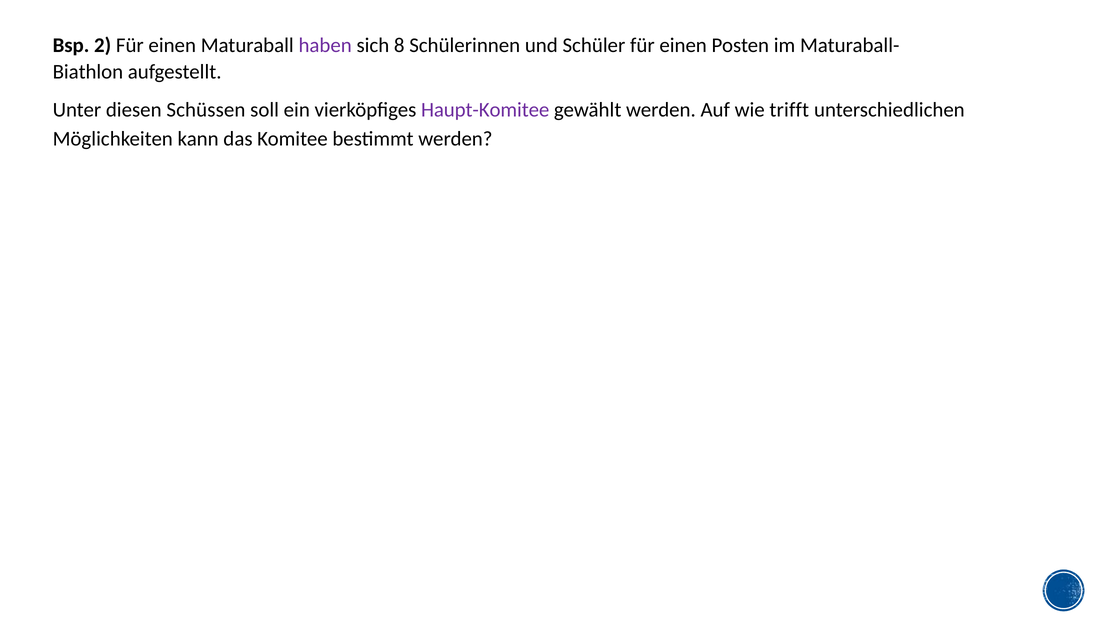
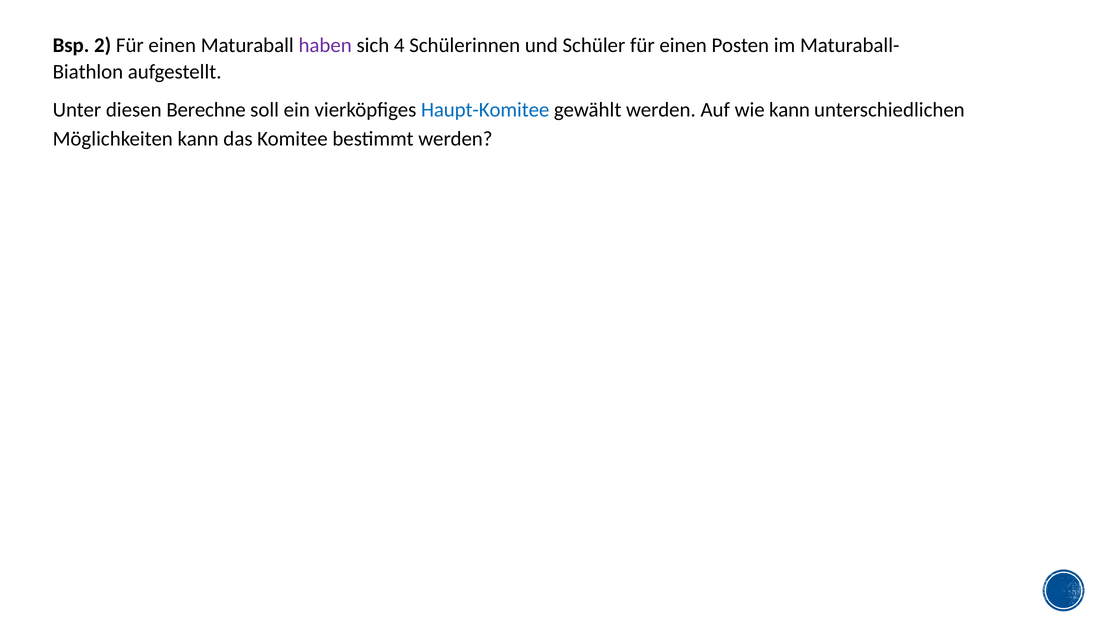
8: 8 -> 4
Schüssen: Schüssen -> Berechne
Haupt-Komitee colour: purple -> blue
wie trifft: trifft -> kann
